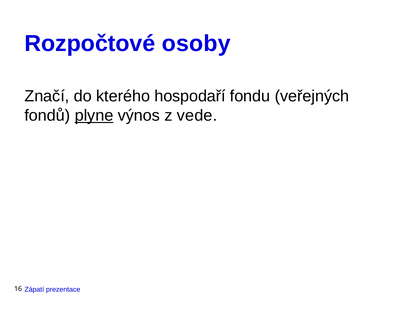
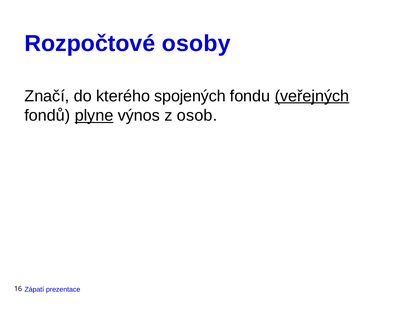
hospodaří: hospodaří -> spojených
veřejných underline: none -> present
vede: vede -> osob
